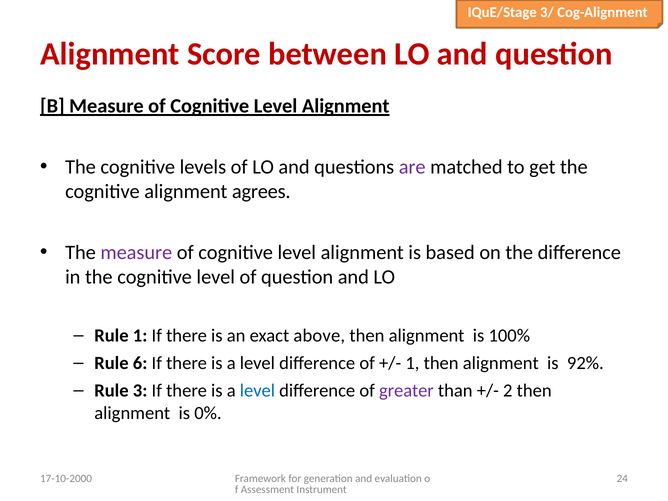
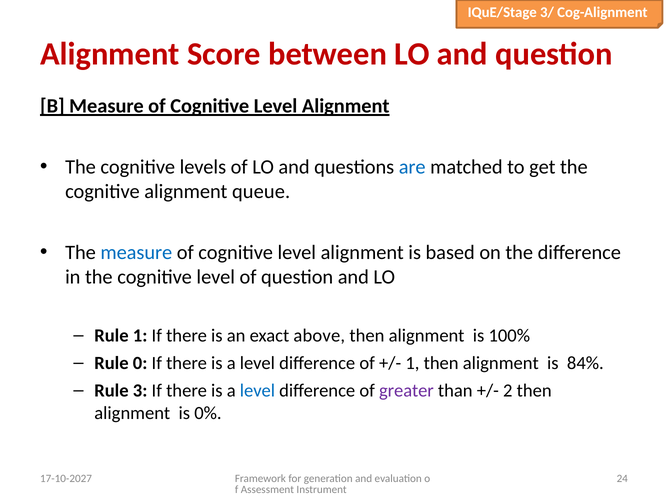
are colour: purple -> blue
agrees: agrees -> queue
measure at (136, 252) colour: purple -> blue
6: 6 -> 0
92%: 92% -> 84%
17-10-2000: 17-10-2000 -> 17-10-2027
